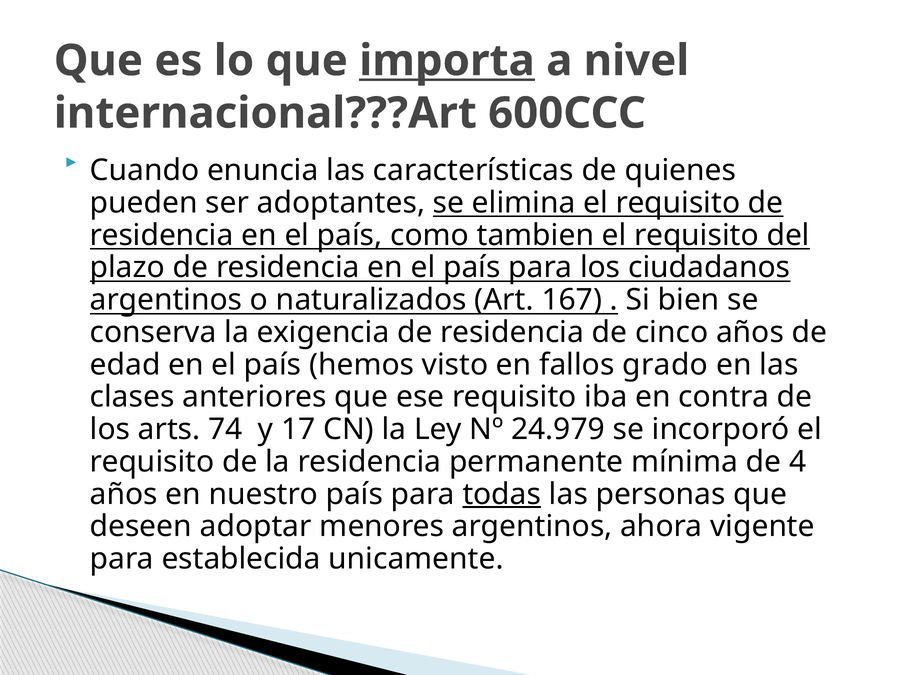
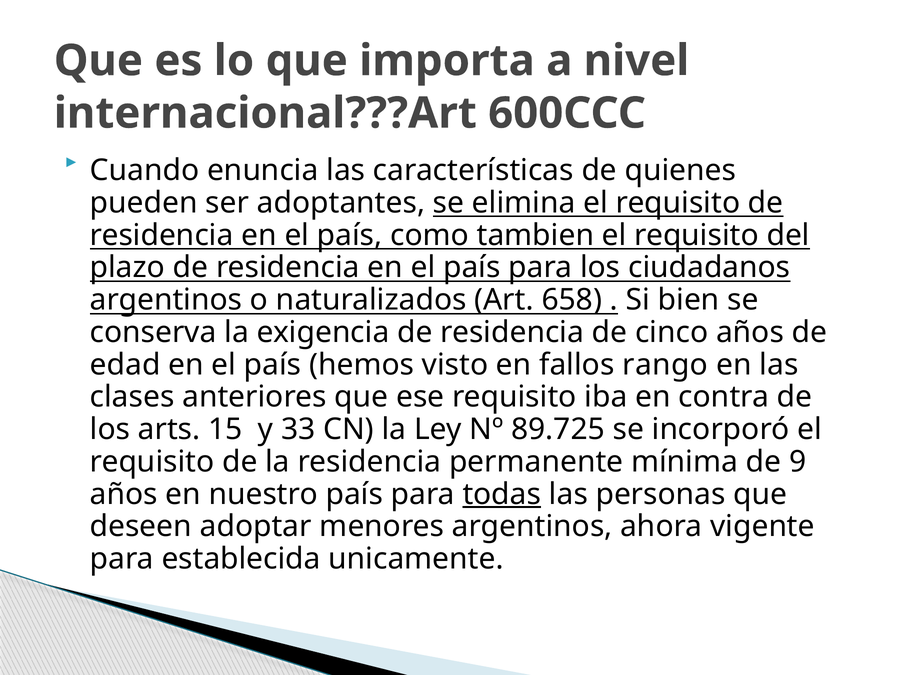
importa underline: present -> none
167: 167 -> 658
grado: grado -> rango
74: 74 -> 15
17: 17 -> 33
24.979: 24.979 -> 89.725
4: 4 -> 9
